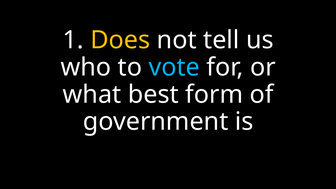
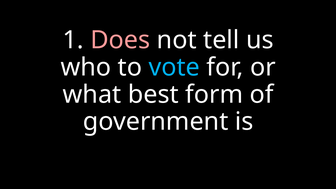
Does colour: yellow -> pink
